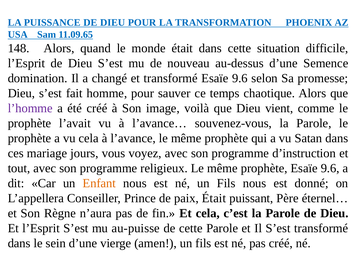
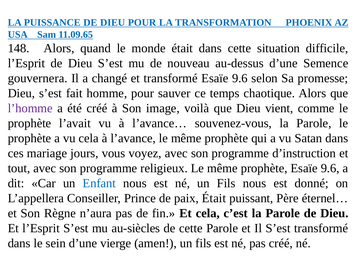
domination: domination -> gouvernera
Enfant colour: orange -> blue
au-puisse: au-puisse -> au-siècles
